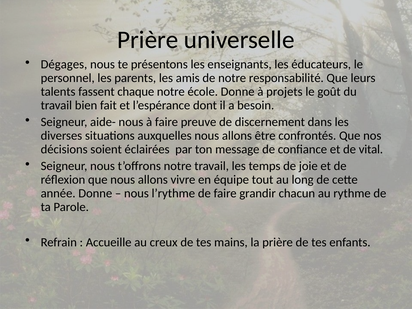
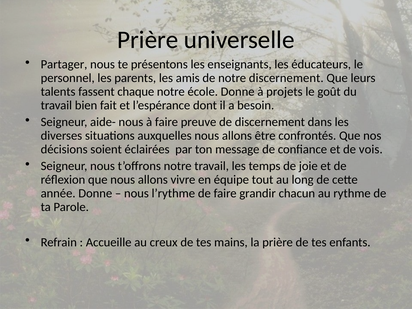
Dégages: Dégages -> Partager
notre responsabilité: responsabilité -> discernement
vital: vital -> vois
